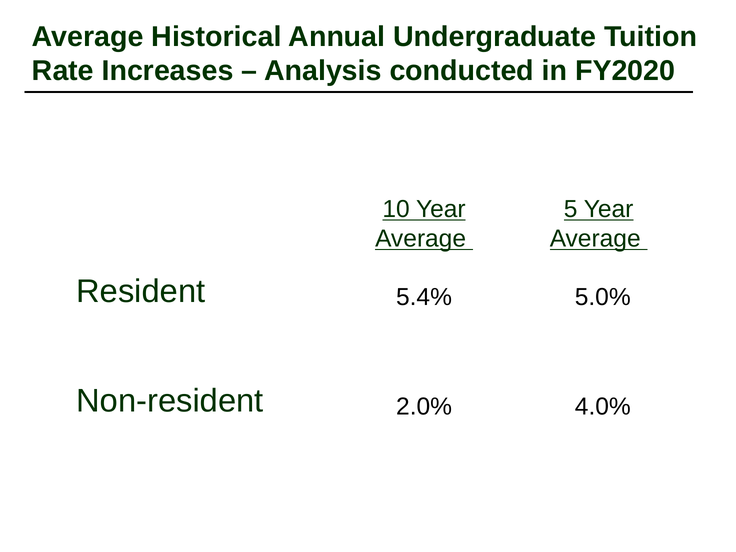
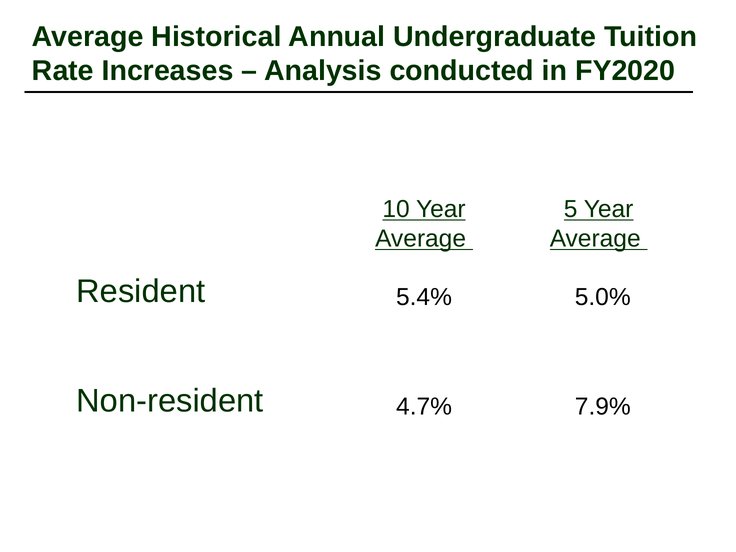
2.0%: 2.0% -> 4.7%
4.0%: 4.0% -> 7.9%
